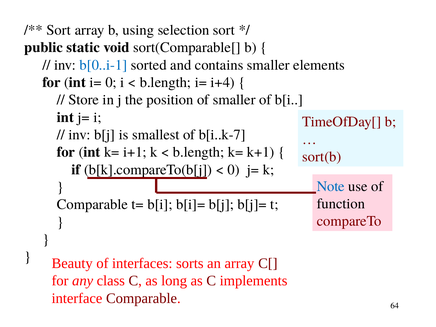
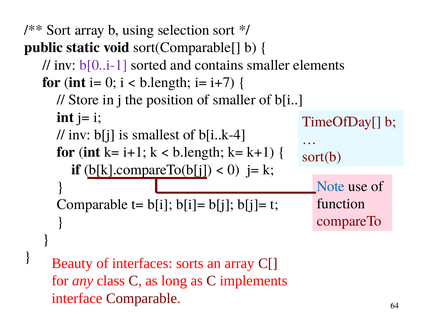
b[0..i-1 colour: blue -> purple
i+4: i+4 -> i+7
b[i..k-7: b[i..k-7 -> b[i..k-4
